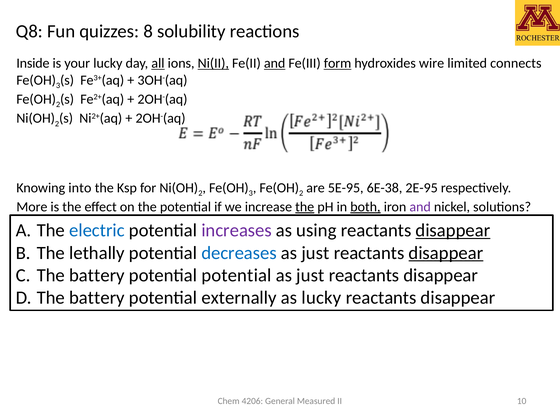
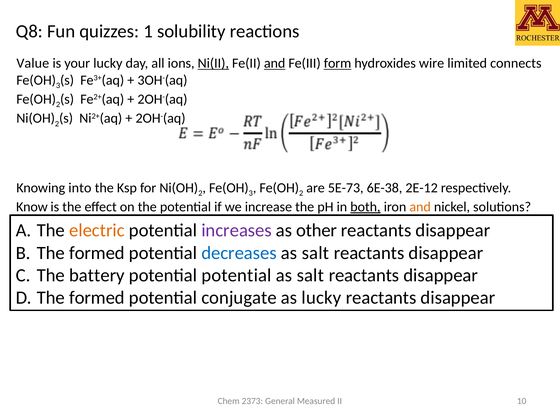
8: 8 -> 1
Inside: Inside -> Value
all underline: present -> none
5E-95: 5E-95 -> 5E-73
2E-95: 2E-95 -> 2E-12
More: More -> Know
the at (305, 207) underline: present -> none
and at (420, 207) colour: purple -> orange
electric colour: blue -> orange
using: using -> other
disappear at (453, 230) underline: present -> none
lethally at (97, 253): lethally -> formed
just at (315, 253): just -> salt
disappear at (446, 253) underline: present -> none
just at (310, 275): just -> salt
battery at (97, 298): battery -> formed
externally: externally -> conjugate
4206: 4206 -> 2373
